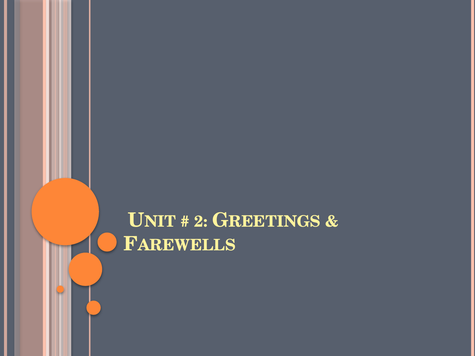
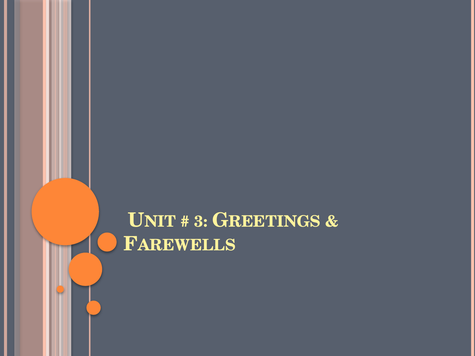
2: 2 -> 3
